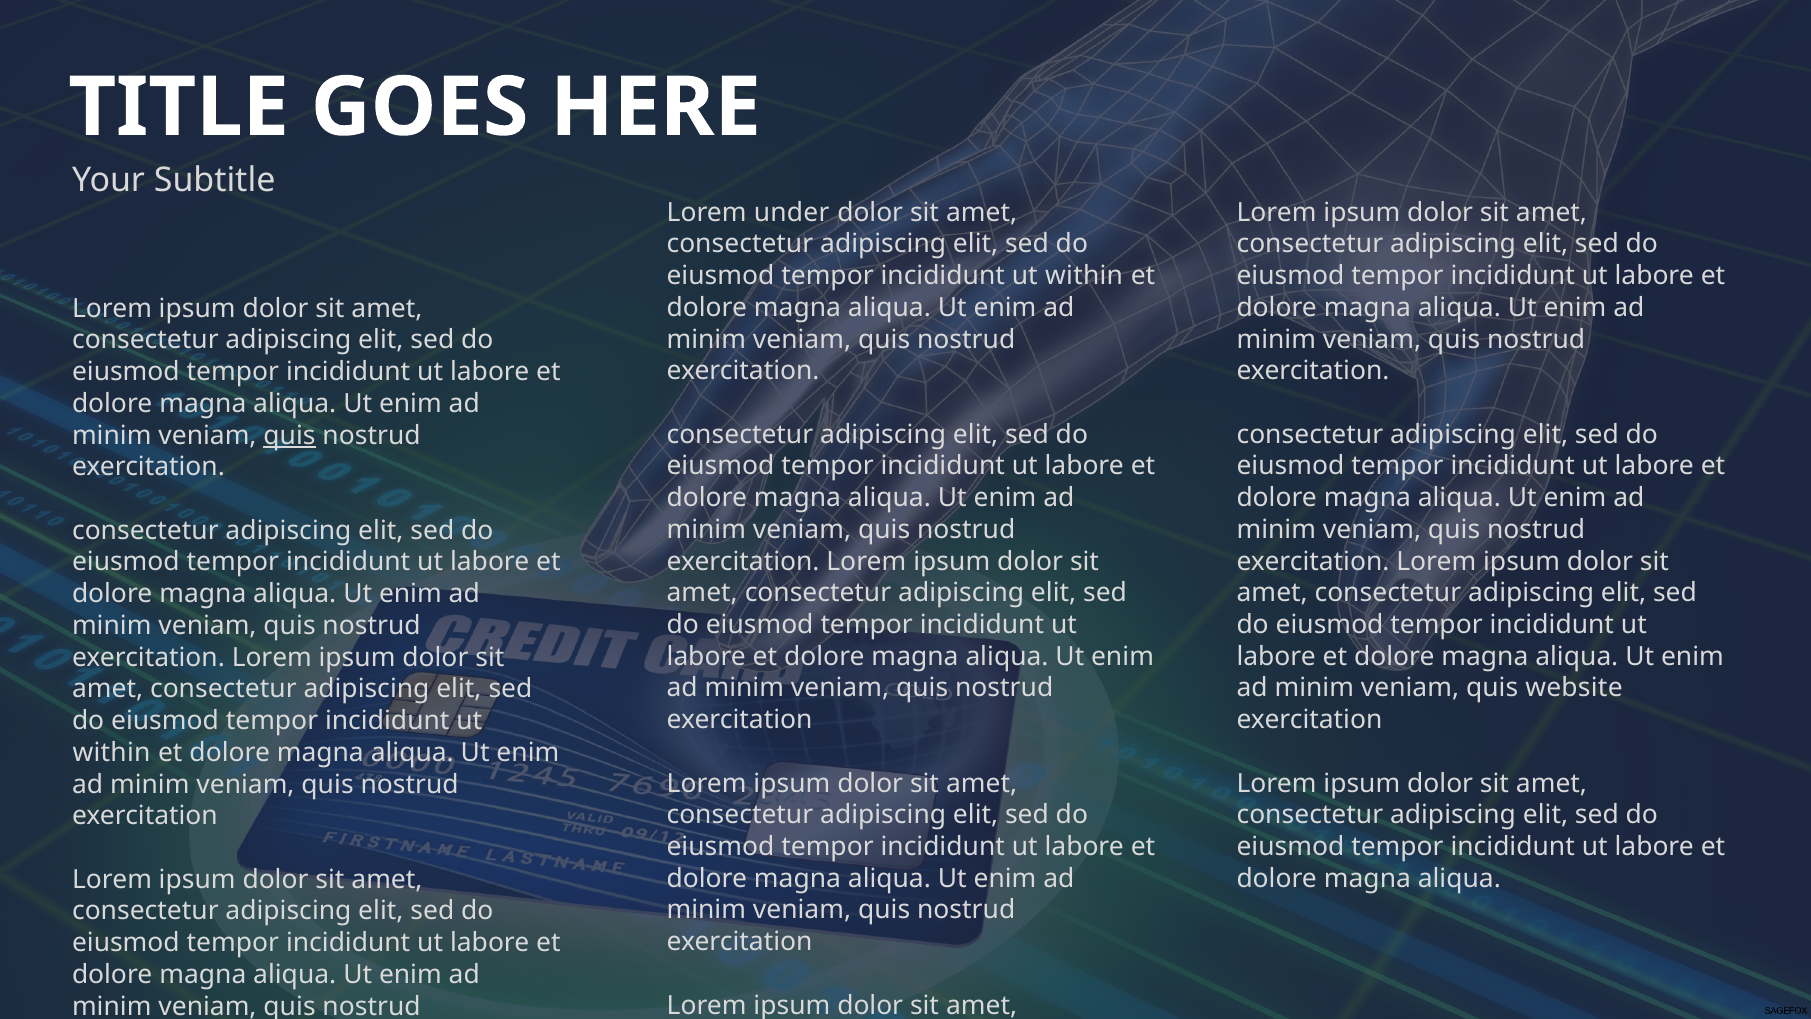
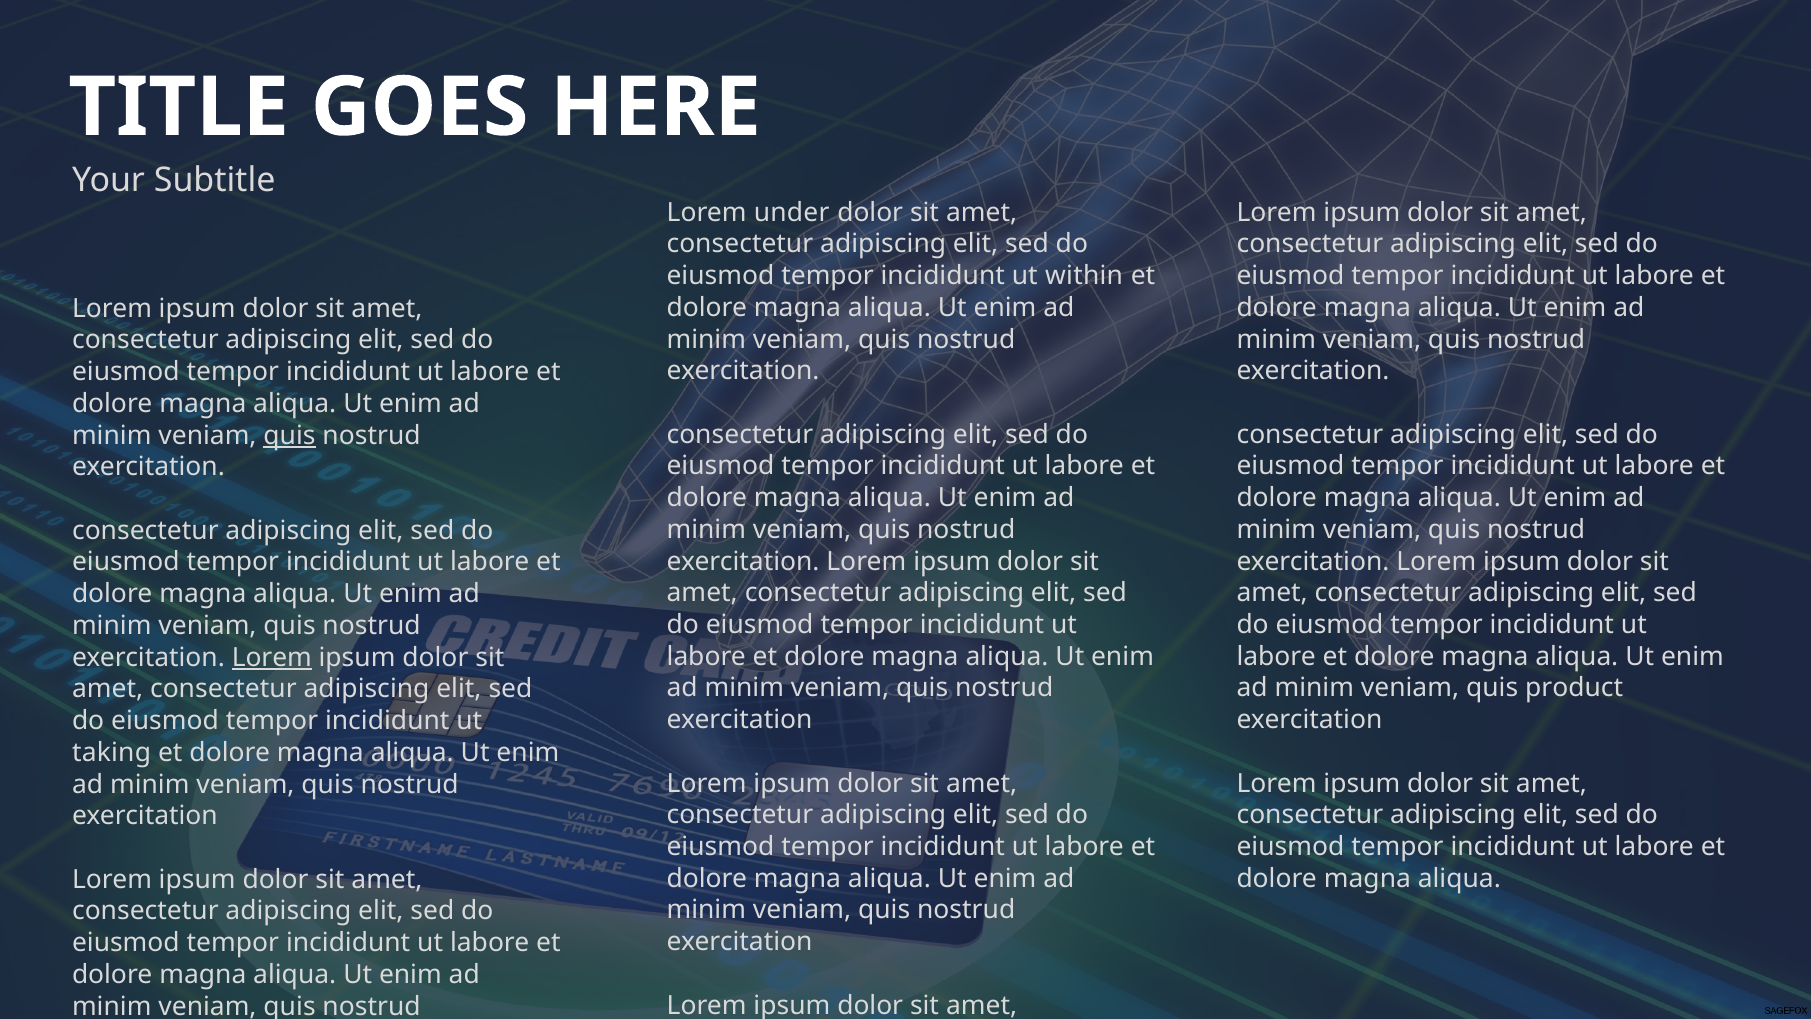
Lorem at (272, 657) underline: none -> present
website: website -> product
within at (112, 752): within -> taking
